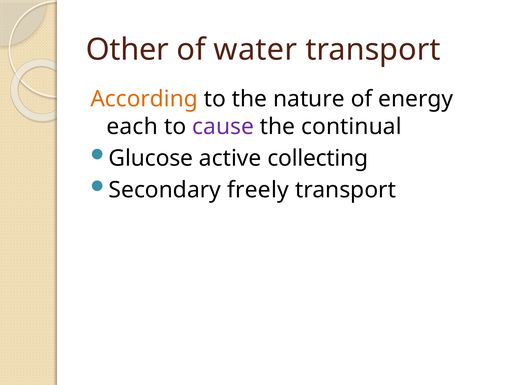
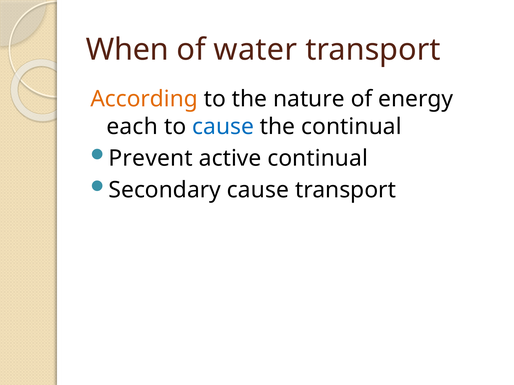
Other: Other -> When
cause at (223, 127) colour: purple -> blue
Glucose: Glucose -> Prevent
active collecting: collecting -> continual
Secondary freely: freely -> cause
